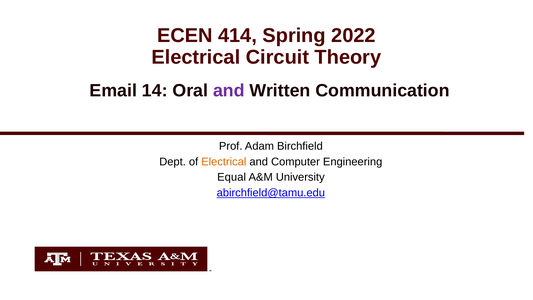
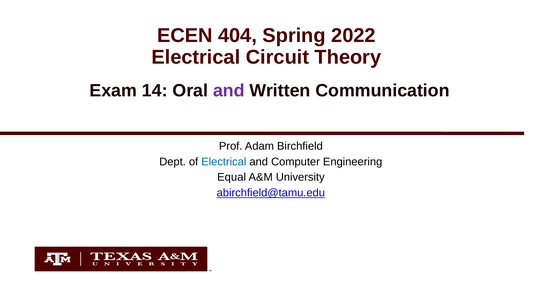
414: 414 -> 404
Email: Email -> Exam
Electrical at (224, 162) colour: orange -> blue
